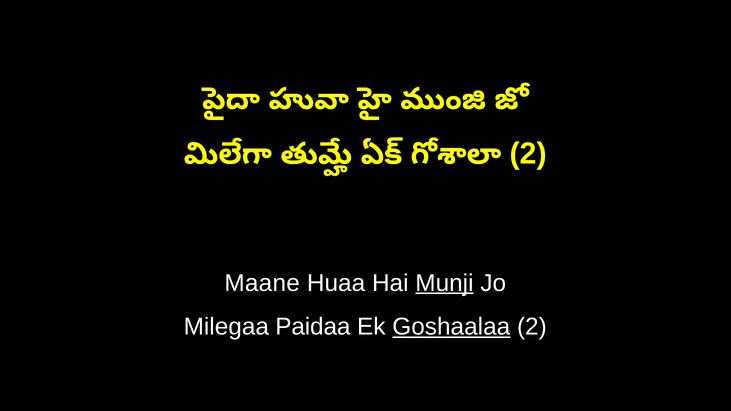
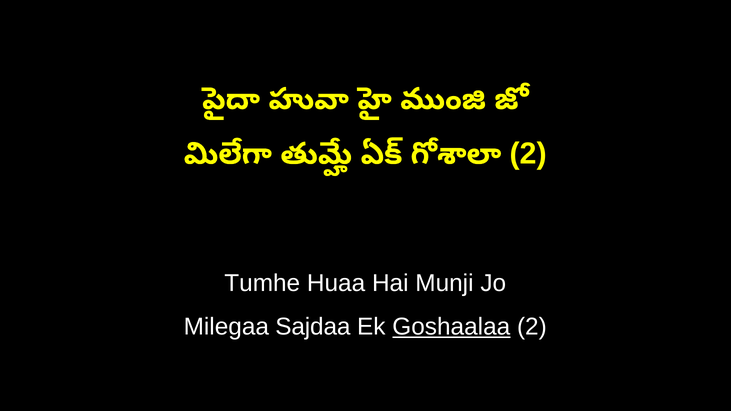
Maane: Maane -> Tumhe
Munji underline: present -> none
Paidaa: Paidaa -> Sajdaa
